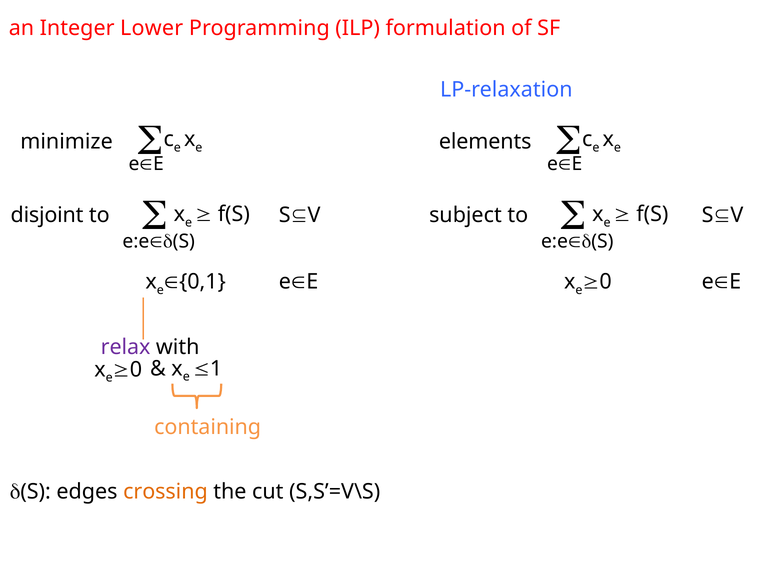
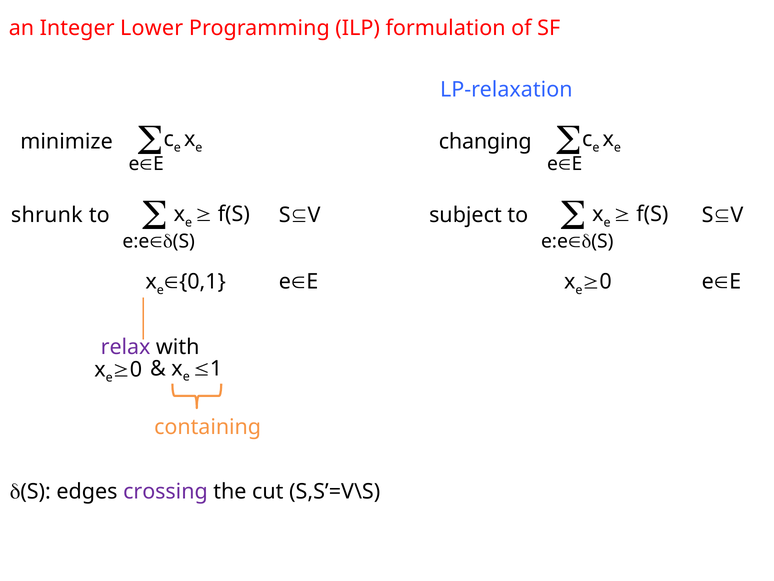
elements: elements -> changing
disjoint: disjoint -> shrunk
crossing colour: orange -> purple
